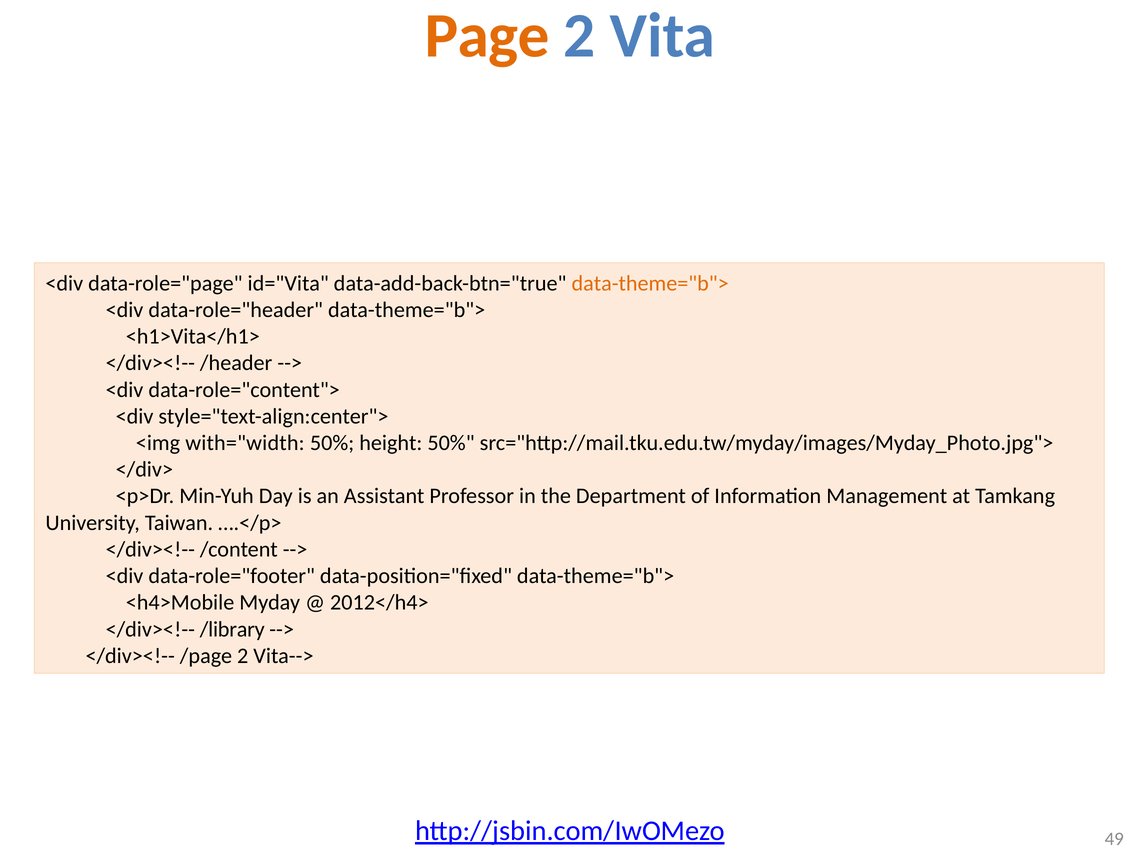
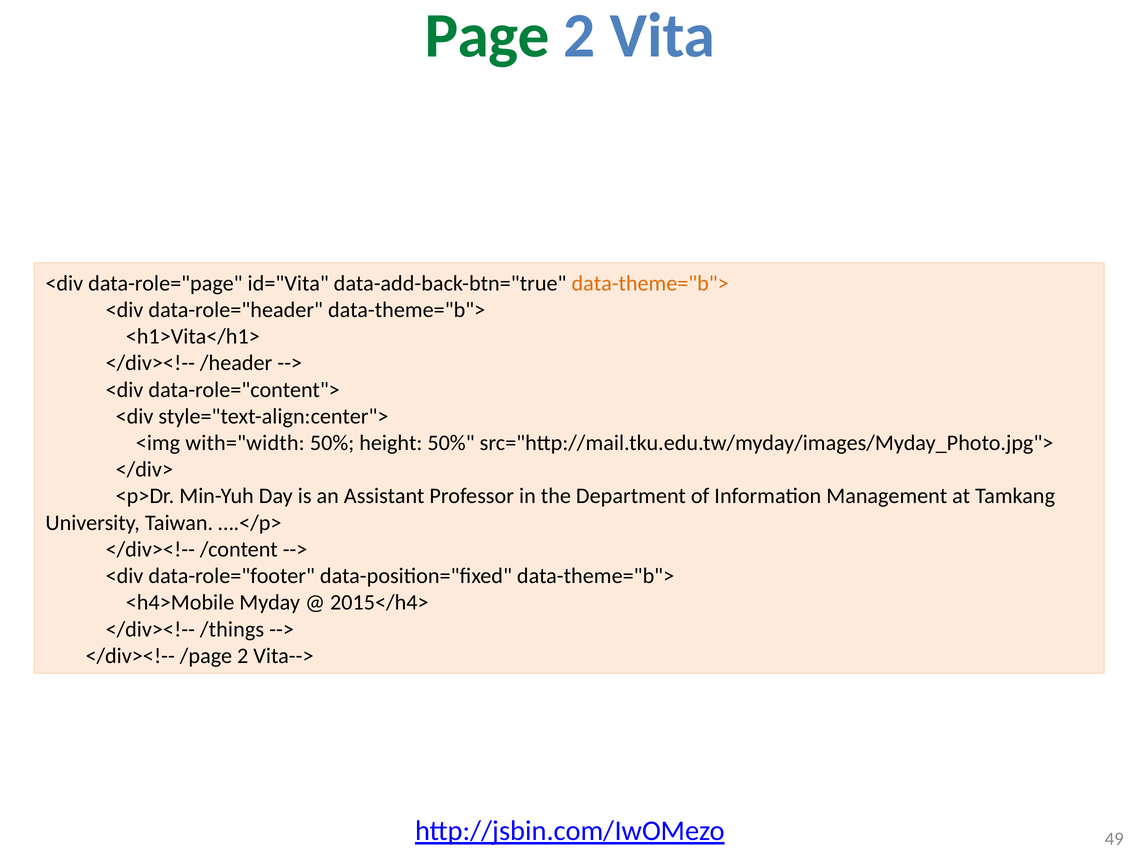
Page colour: orange -> green
2012</h4>: 2012</h4> -> 2015</h4>
/library: /library -> /things
